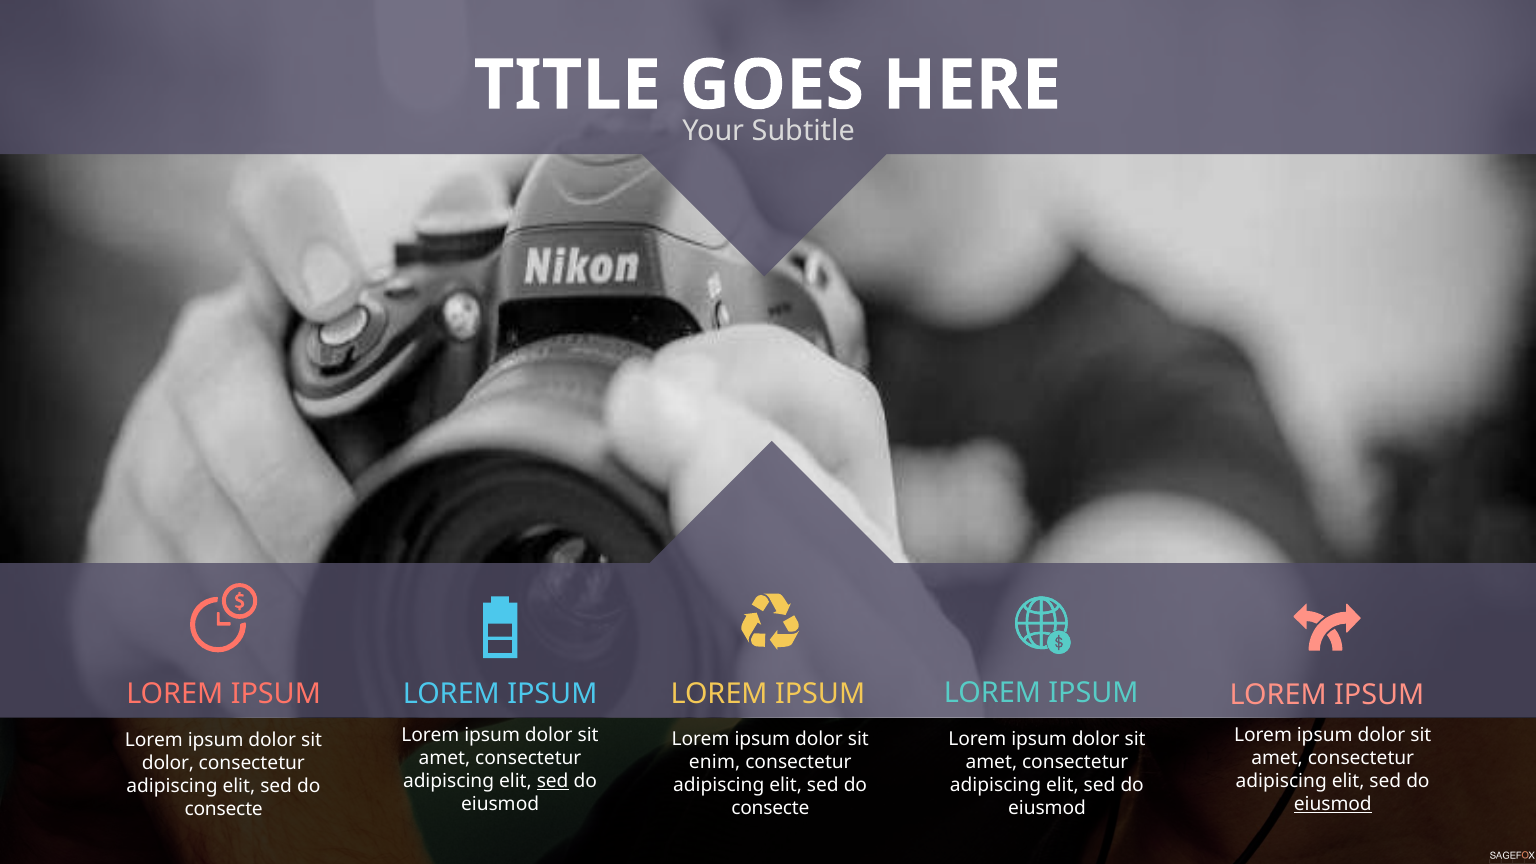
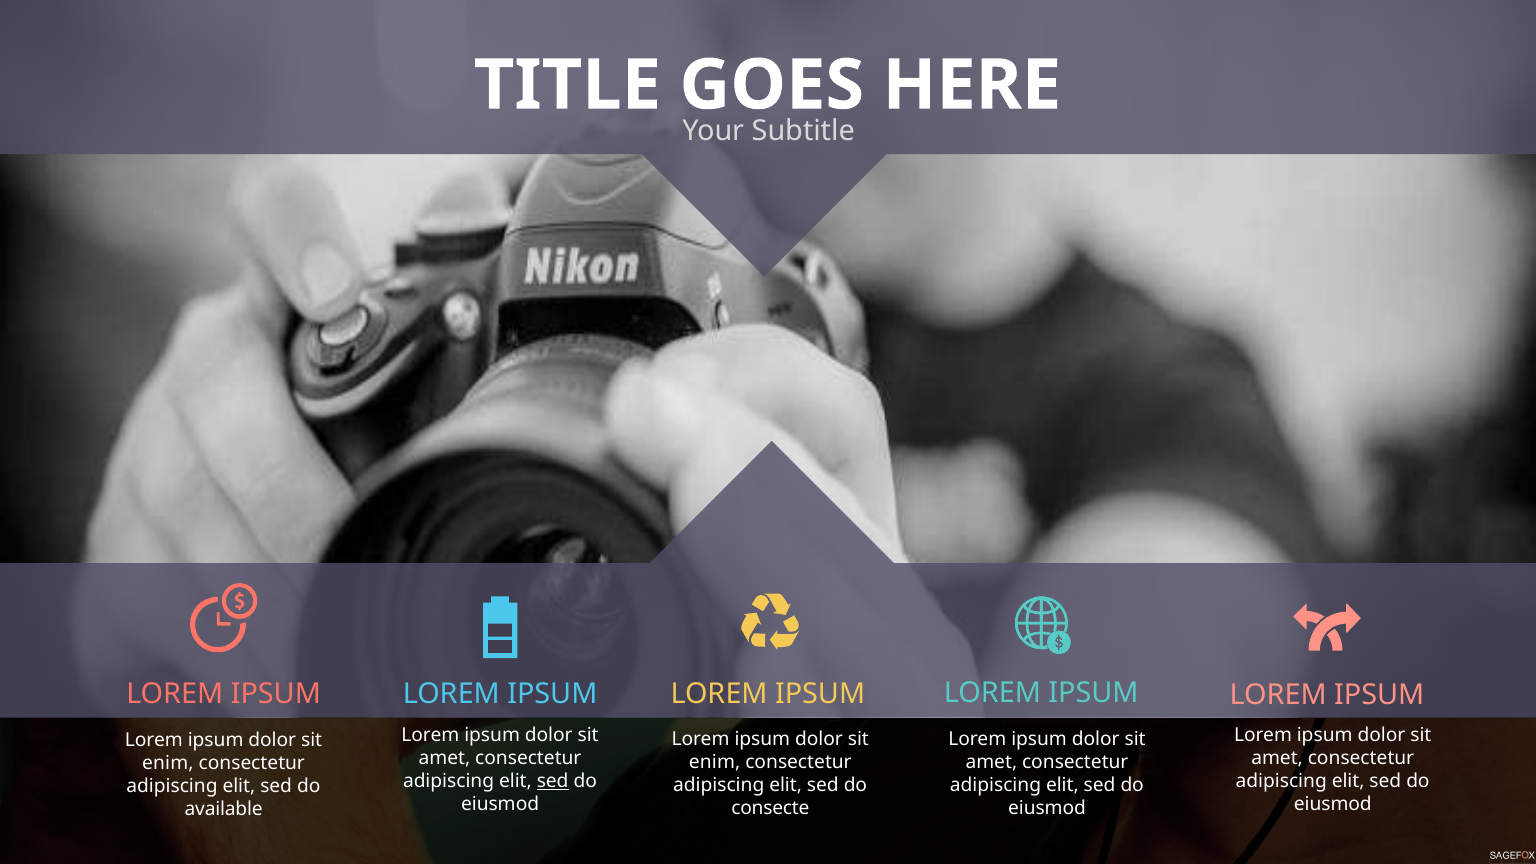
dolor at (168, 763): dolor -> enim
eiusmod at (1333, 804) underline: present -> none
consecte at (224, 809): consecte -> available
